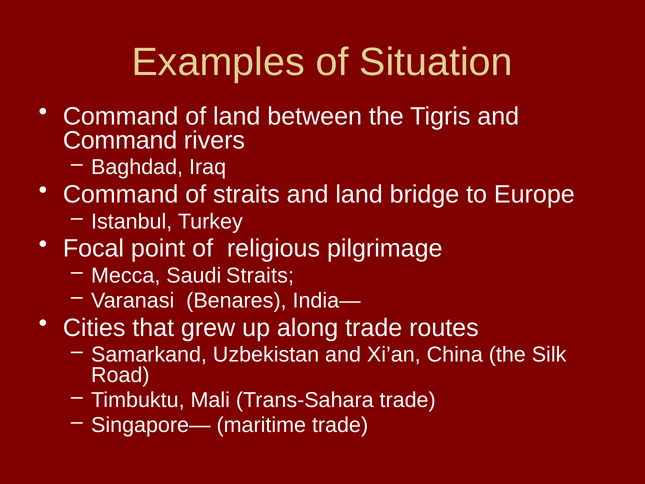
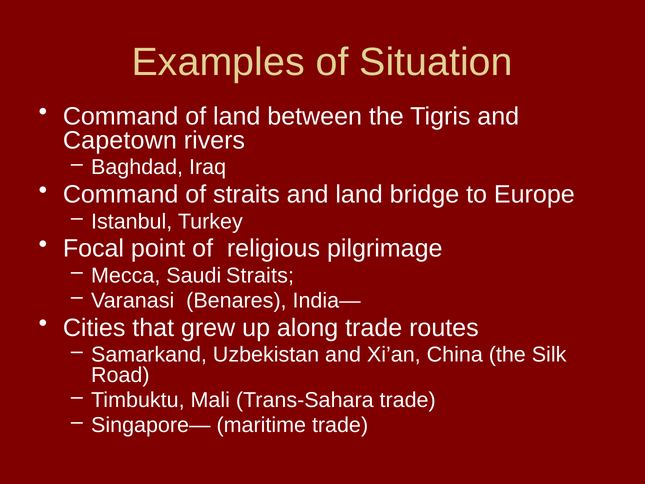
Command at (120, 140): Command -> Capetown
